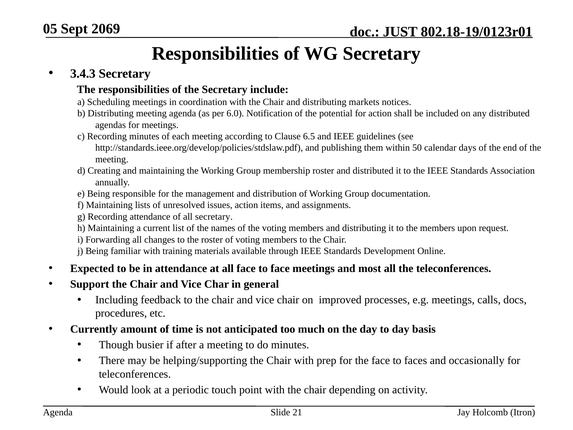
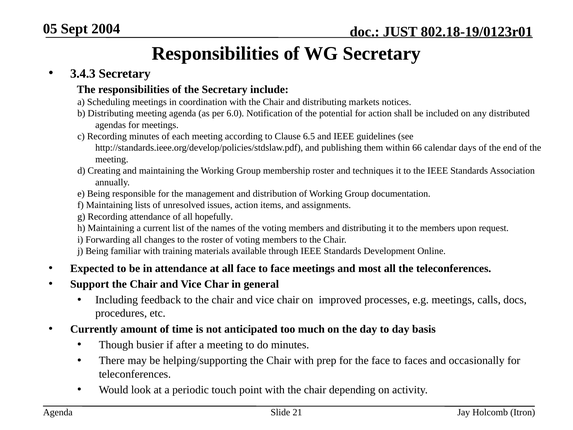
2069: 2069 -> 2004
50: 50 -> 66
and distributed: distributed -> techniques
all secretary: secretary -> hopefully
